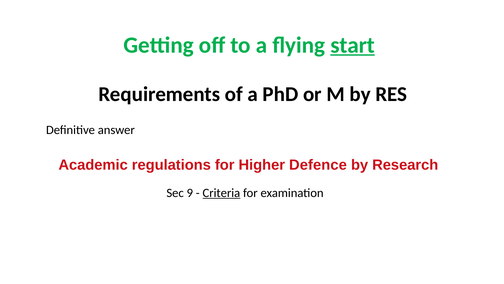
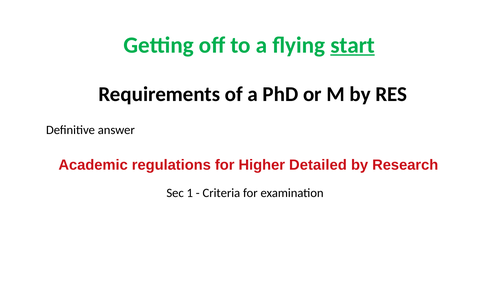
Defence: Defence -> Detailed
9: 9 -> 1
Criteria underline: present -> none
